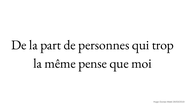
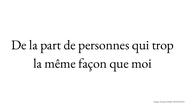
pense: pense -> façon
